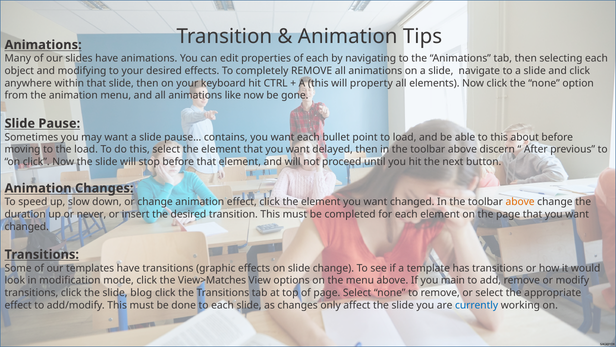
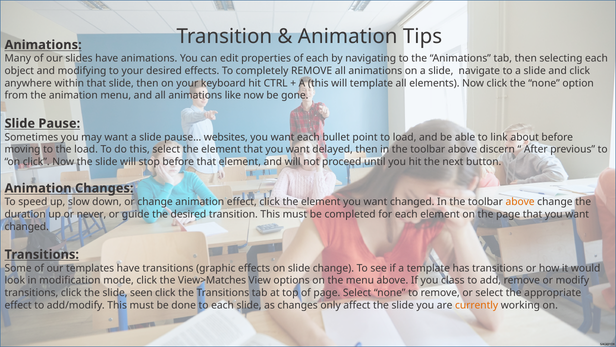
will property: property -> template
contains: contains -> websites
to this: this -> link
insert: insert -> guide
main: main -> class
blog: blog -> seen
currently colour: blue -> orange
